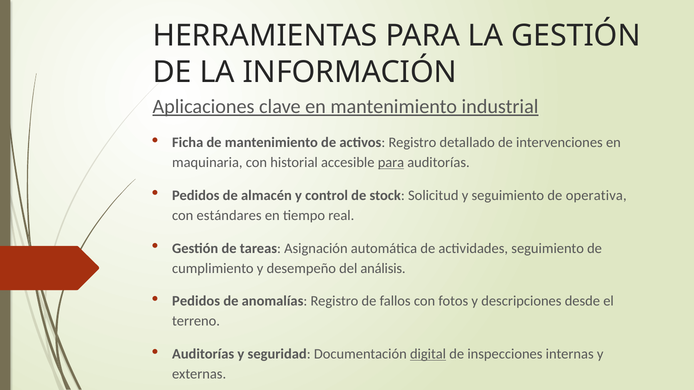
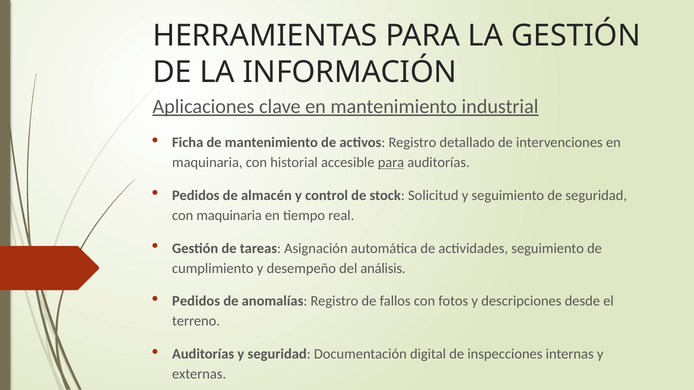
de operativa: operativa -> seguridad
con estándares: estándares -> maquinaria
digital underline: present -> none
